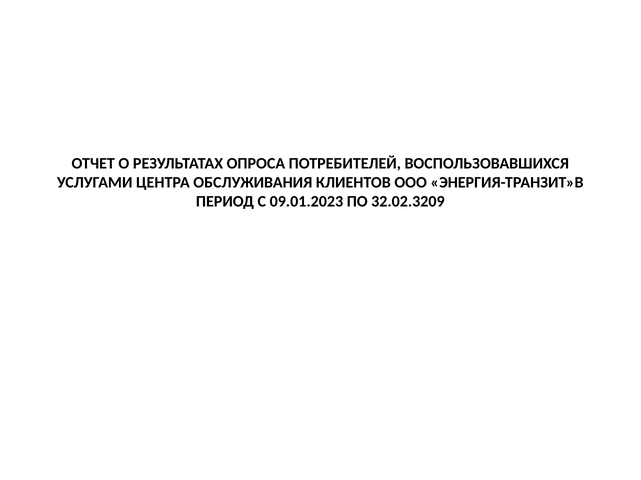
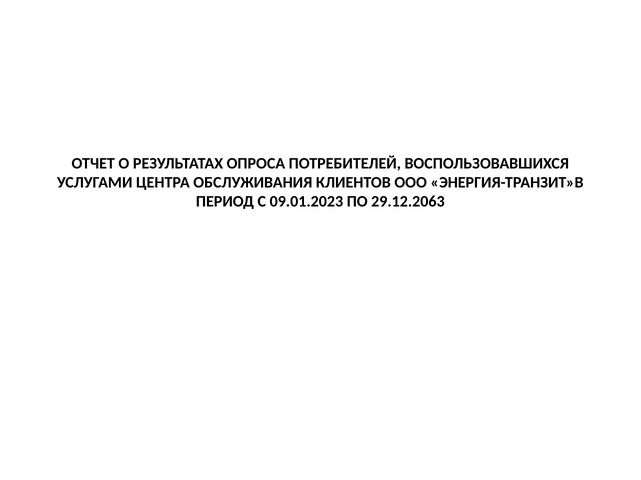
32.02.3209: 32.02.3209 -> 29.12.2063
